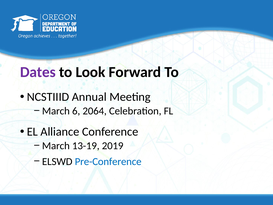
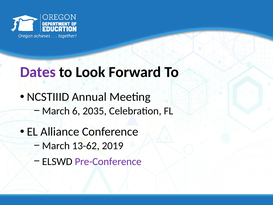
2064: 2064 -> 2035
13-19: 13-19 -> 13-62
Pre-Conference colour: blue -> purple
